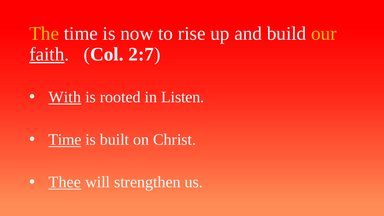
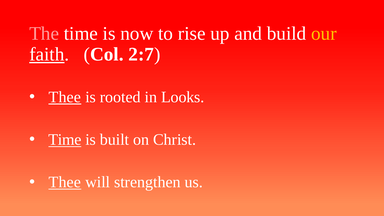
The colour: yellow -> pink
With at (65, 97): With -> Thee
Listen: Listen -> Looks
